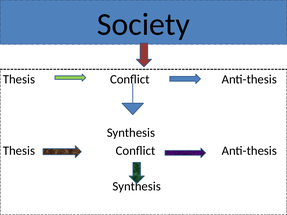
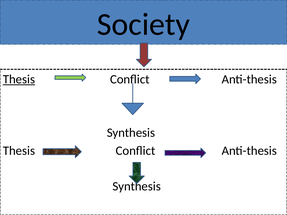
Thesis at (19, 79) underline: none -> present
